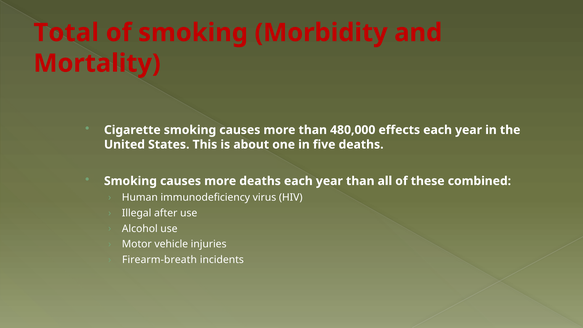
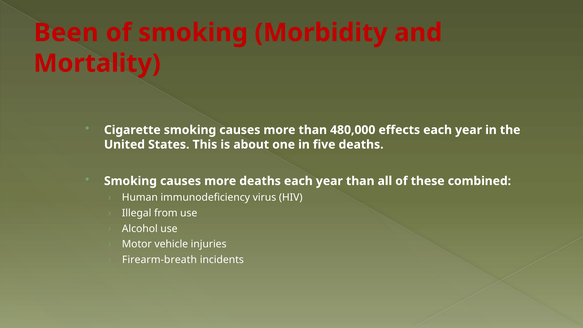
Total: Total -> Been
after: after -> from
